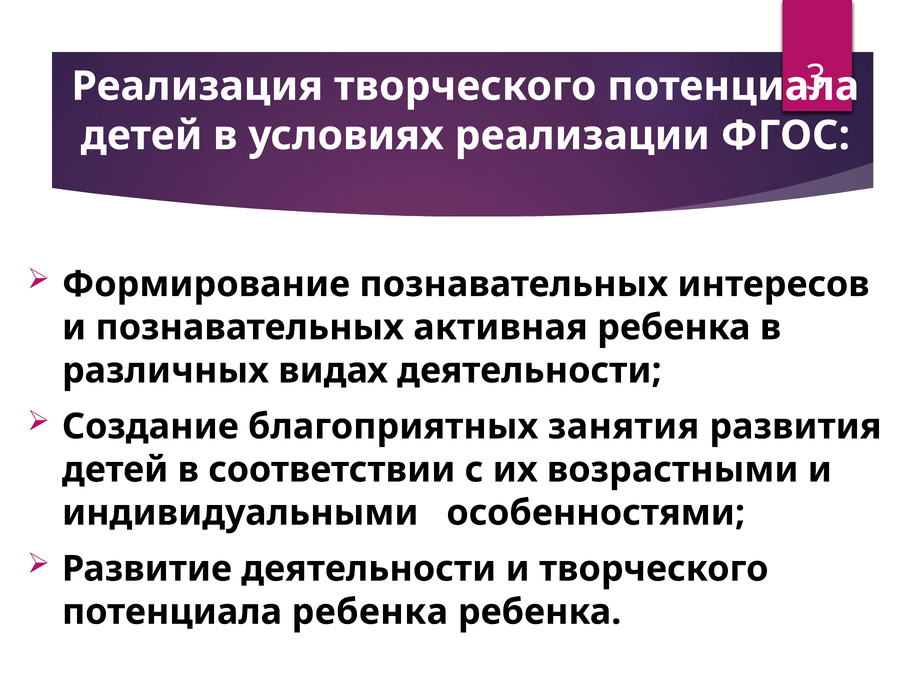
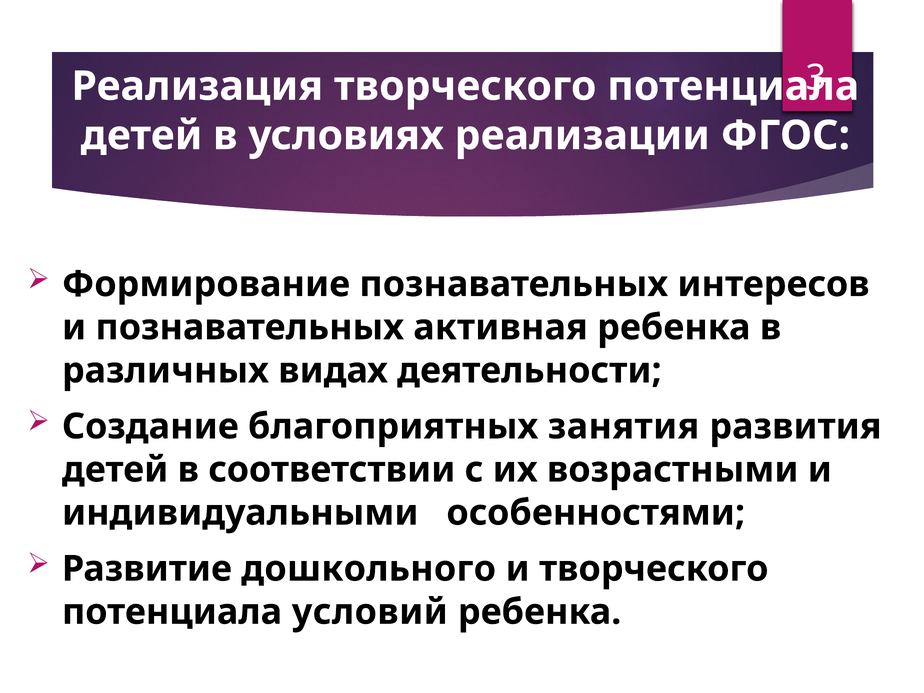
Развитие деятельности: деятельности -> дошкольного
потенциала ребенка: ребенка -> условий
